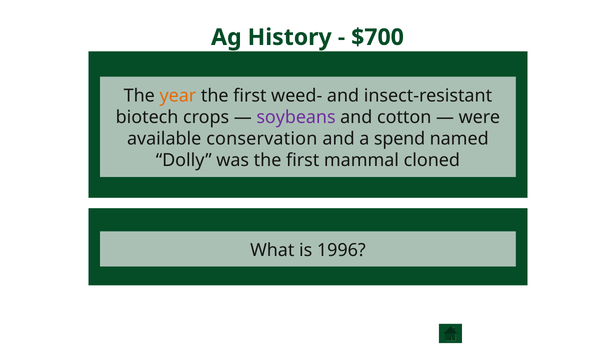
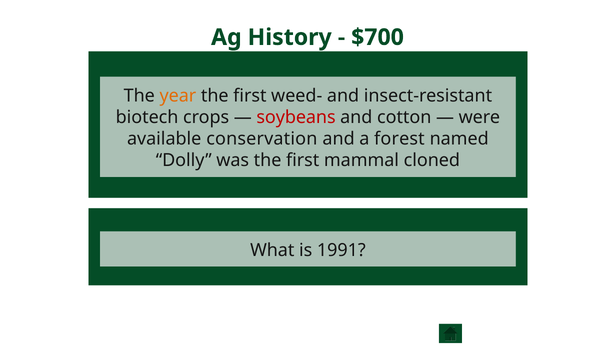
soybeans colour: purple -> red
spend: spend -> forest
1996: 1996 -> 1991
